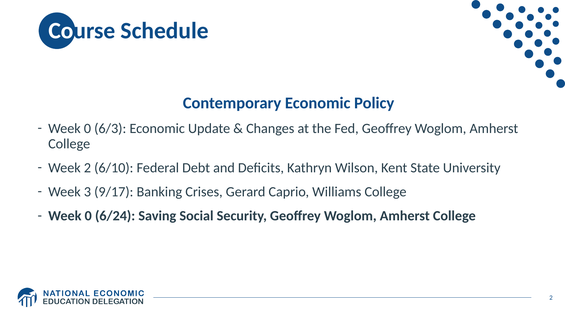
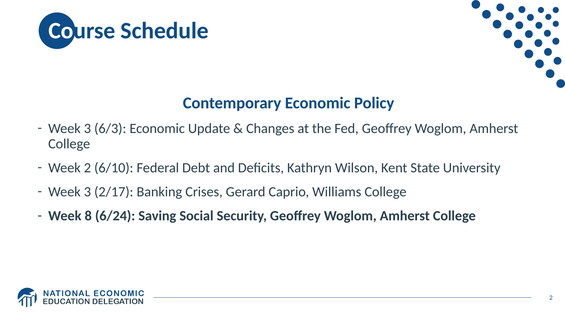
0 at (87, 128): 0 -> 3
9/17: 9/17 -> 2/17
0 at (88, 216): 0 -> 8
